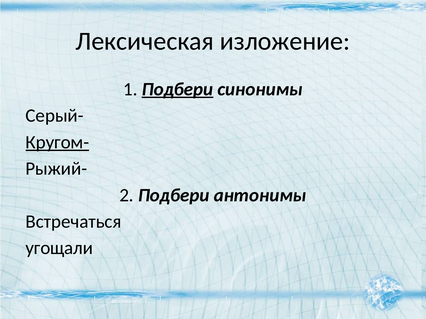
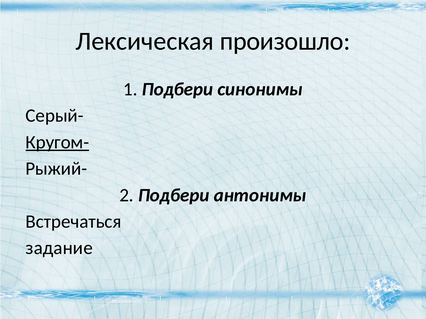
изложение: изложение -> произошло
Подбери at (178, 89) underline: present -> none
угощали: угощали -> задание
